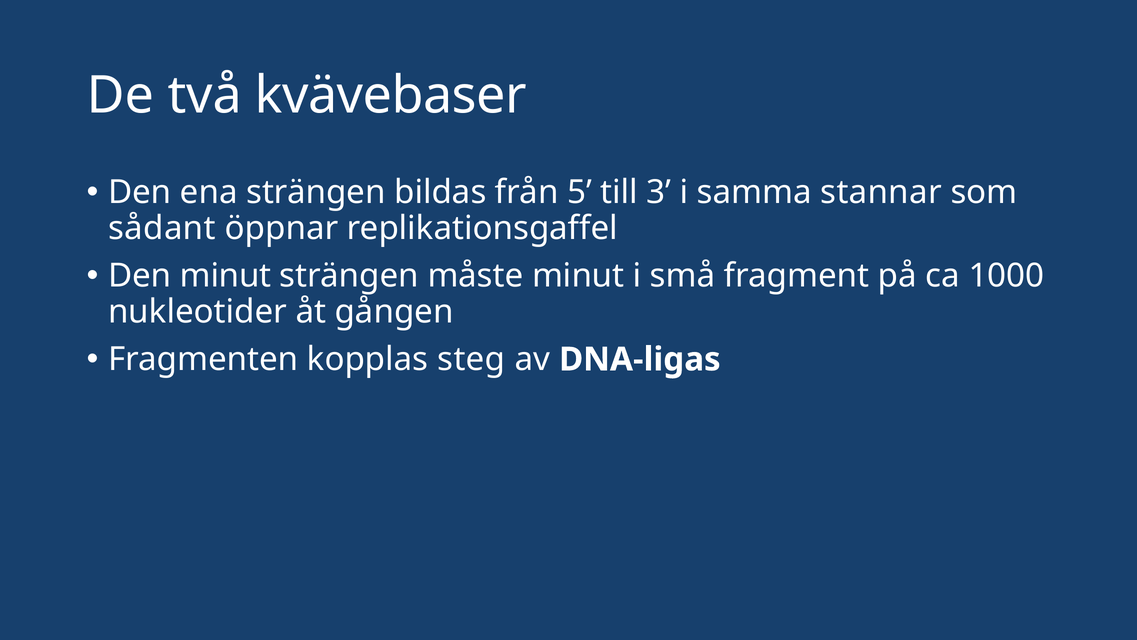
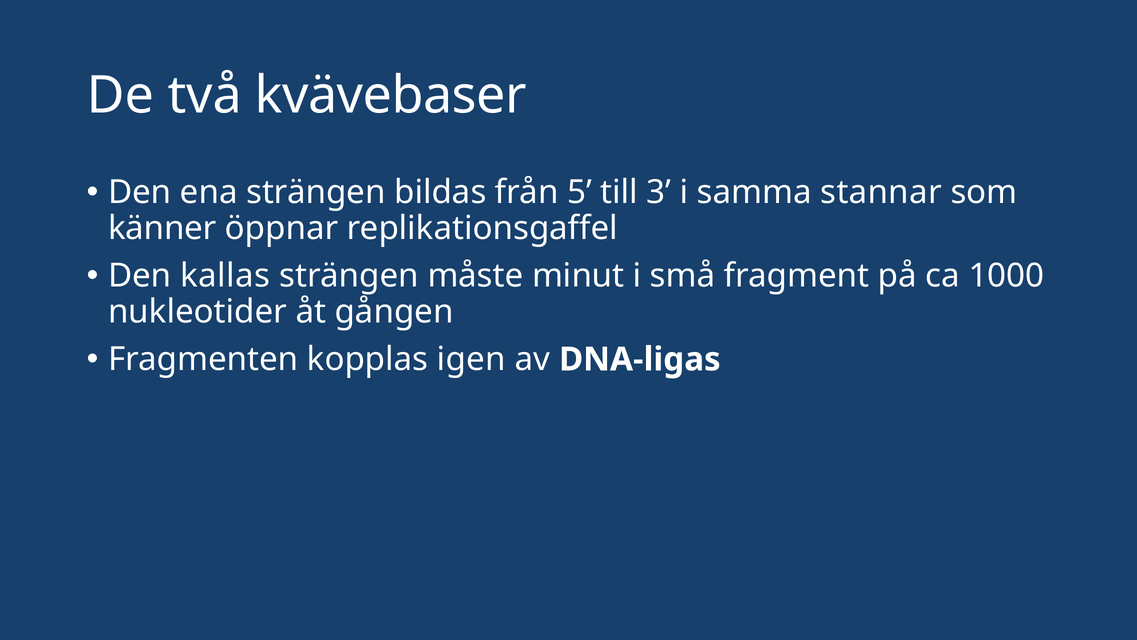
sådant: sådant -> känner
Den minut: minut -> kallas
steg: steg -> igen
